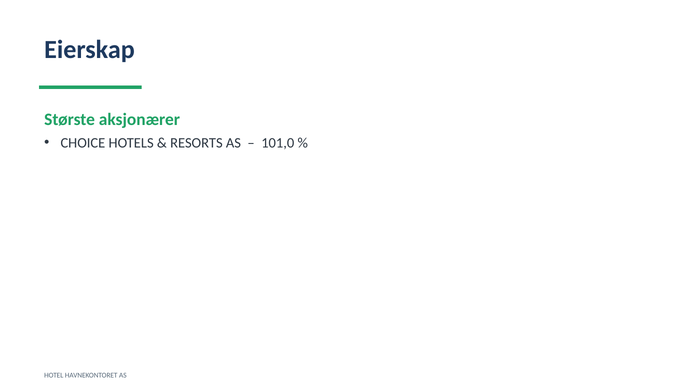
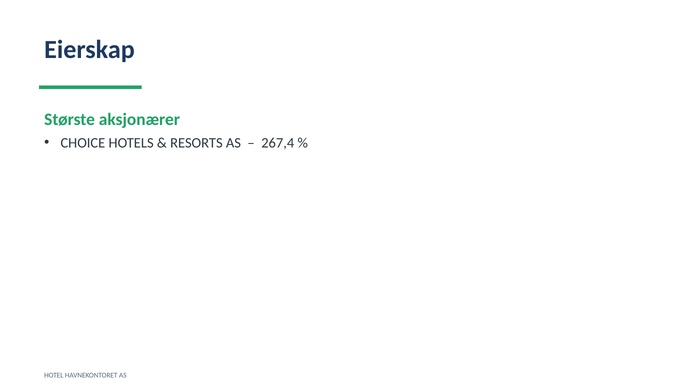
101,0: 101,0 -> 267,4
